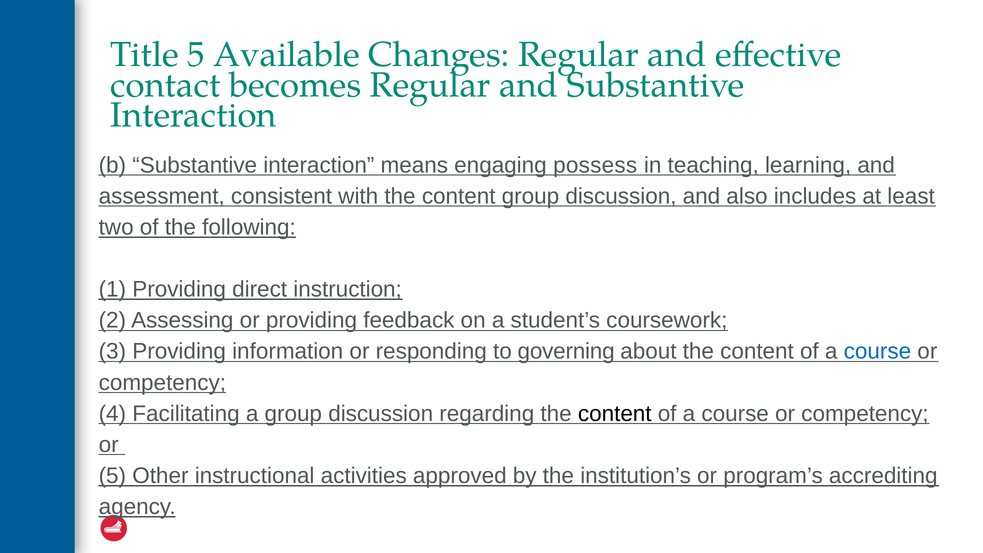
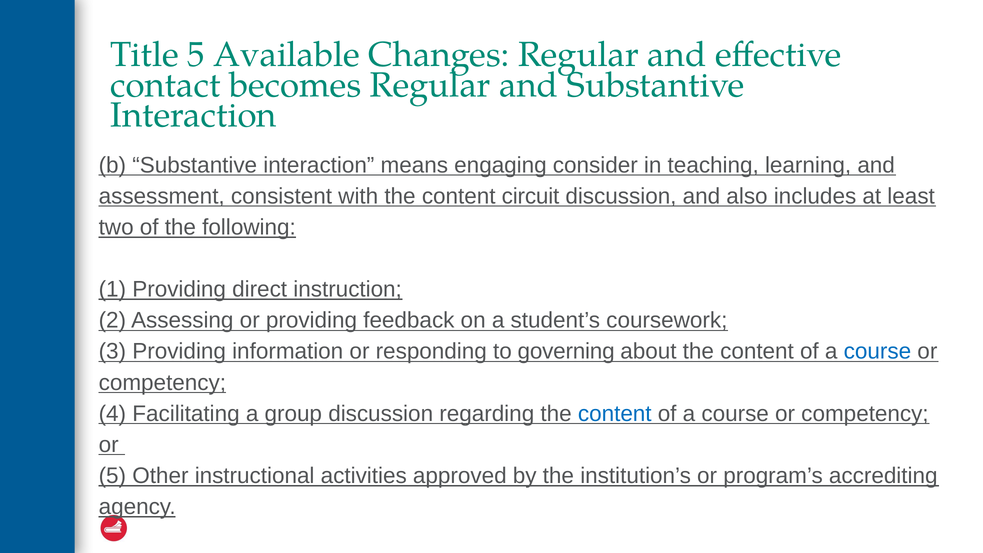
possess: possess -> consider
content group: group -> circuit
content at (615, 414) colour: black -> blue
